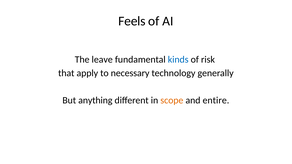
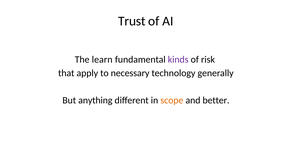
Feels: Feels -> Trust
leave: leave -> learn
kinds colour: blue -> purple
entire: entire -> better
